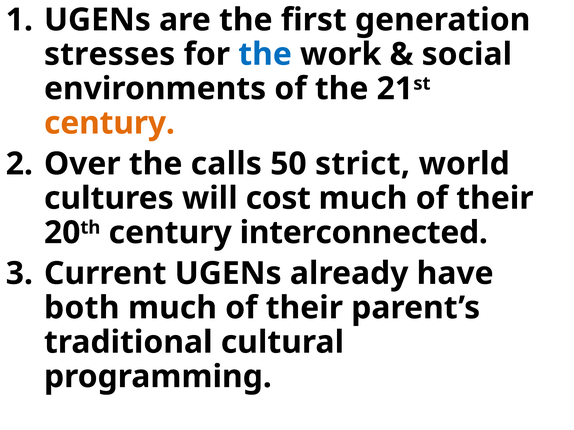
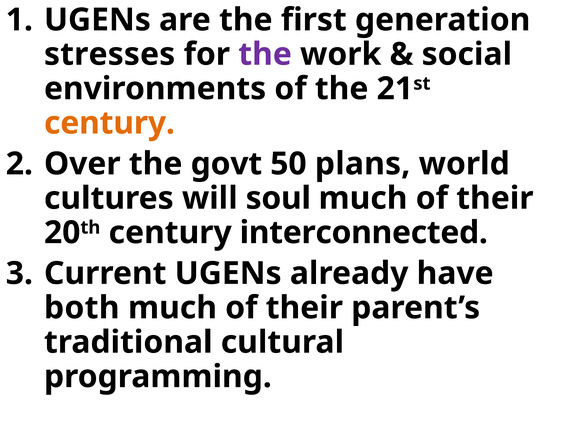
the at (265, 54) colour: blue -> purple
calls: calls -> govt
strict: strict -> plans
cost: cost -> soul
